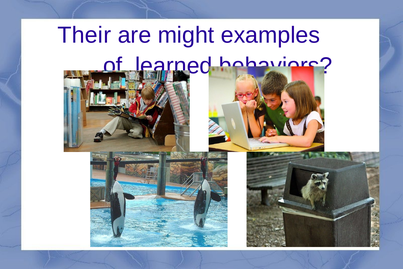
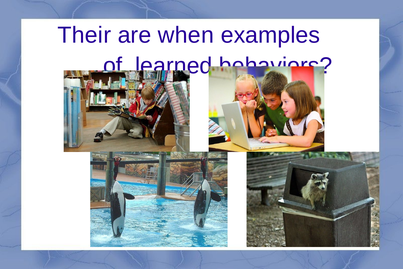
might: might -> when
